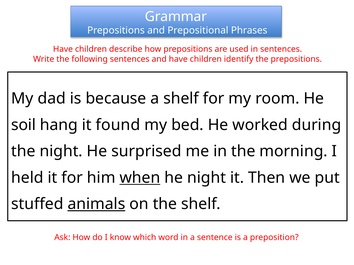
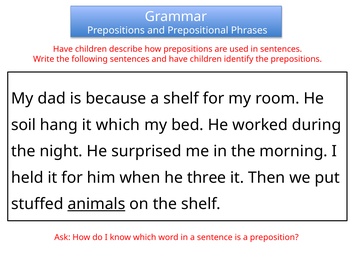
it found: found -> which
when underline: present -> none
he night: night -> three
